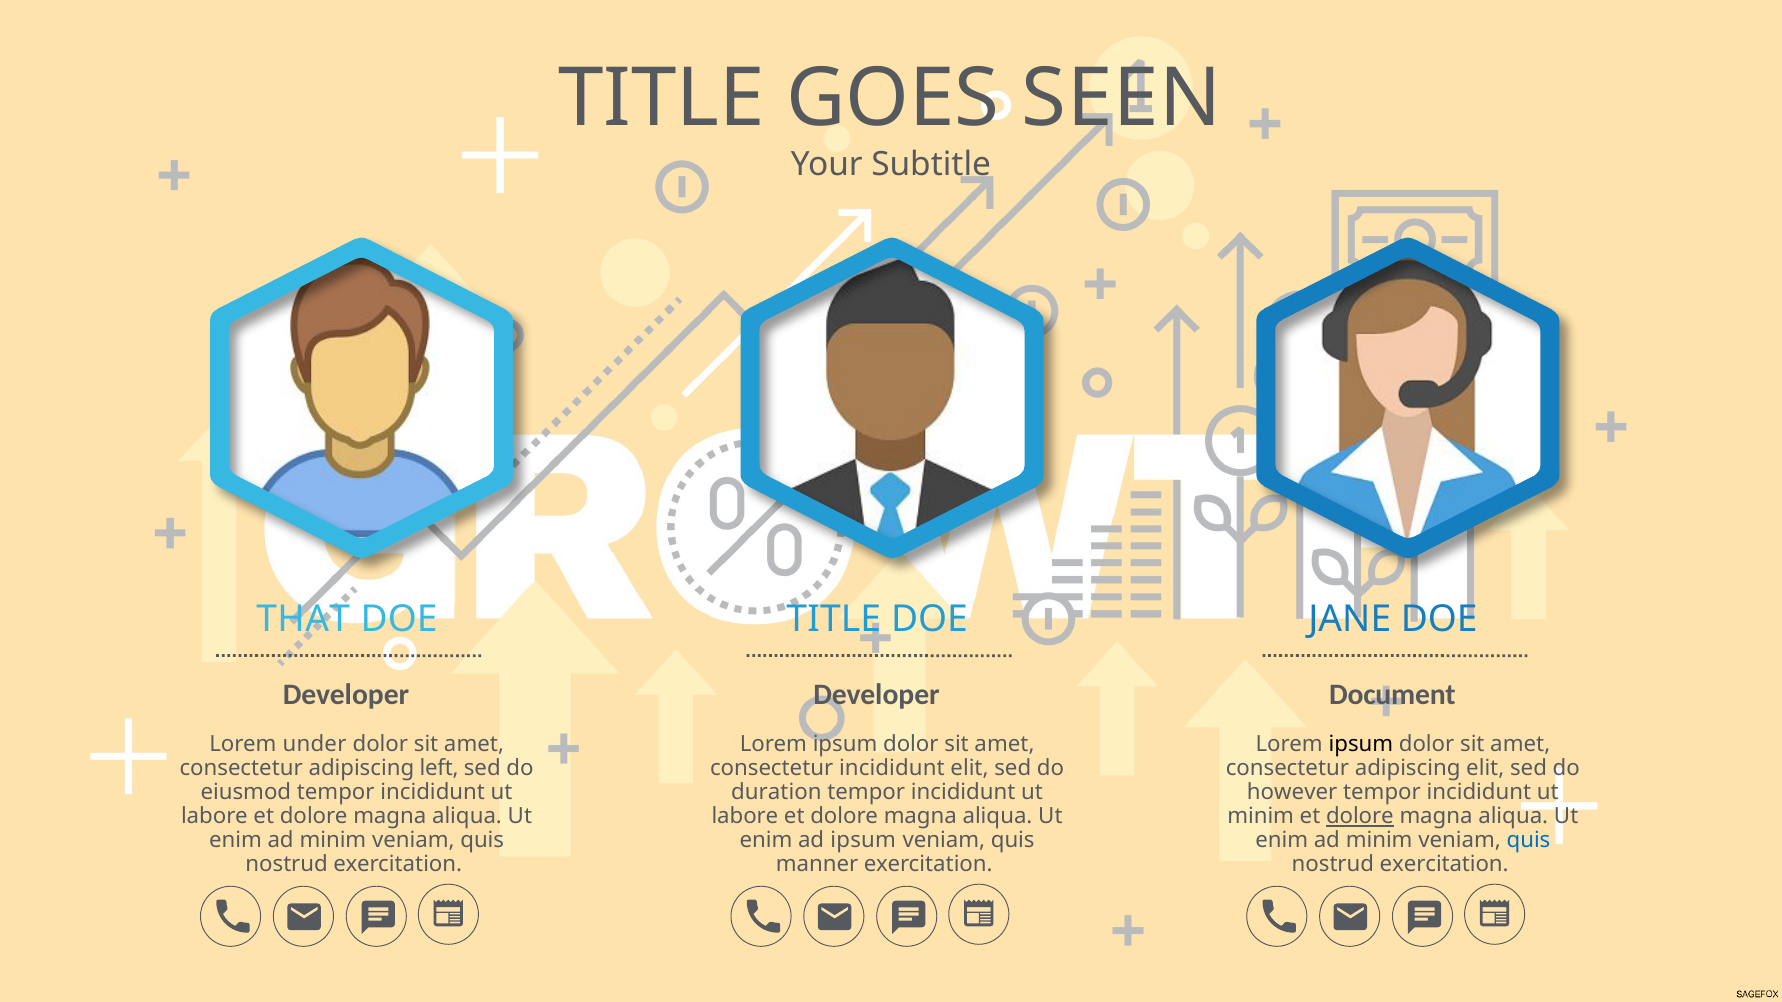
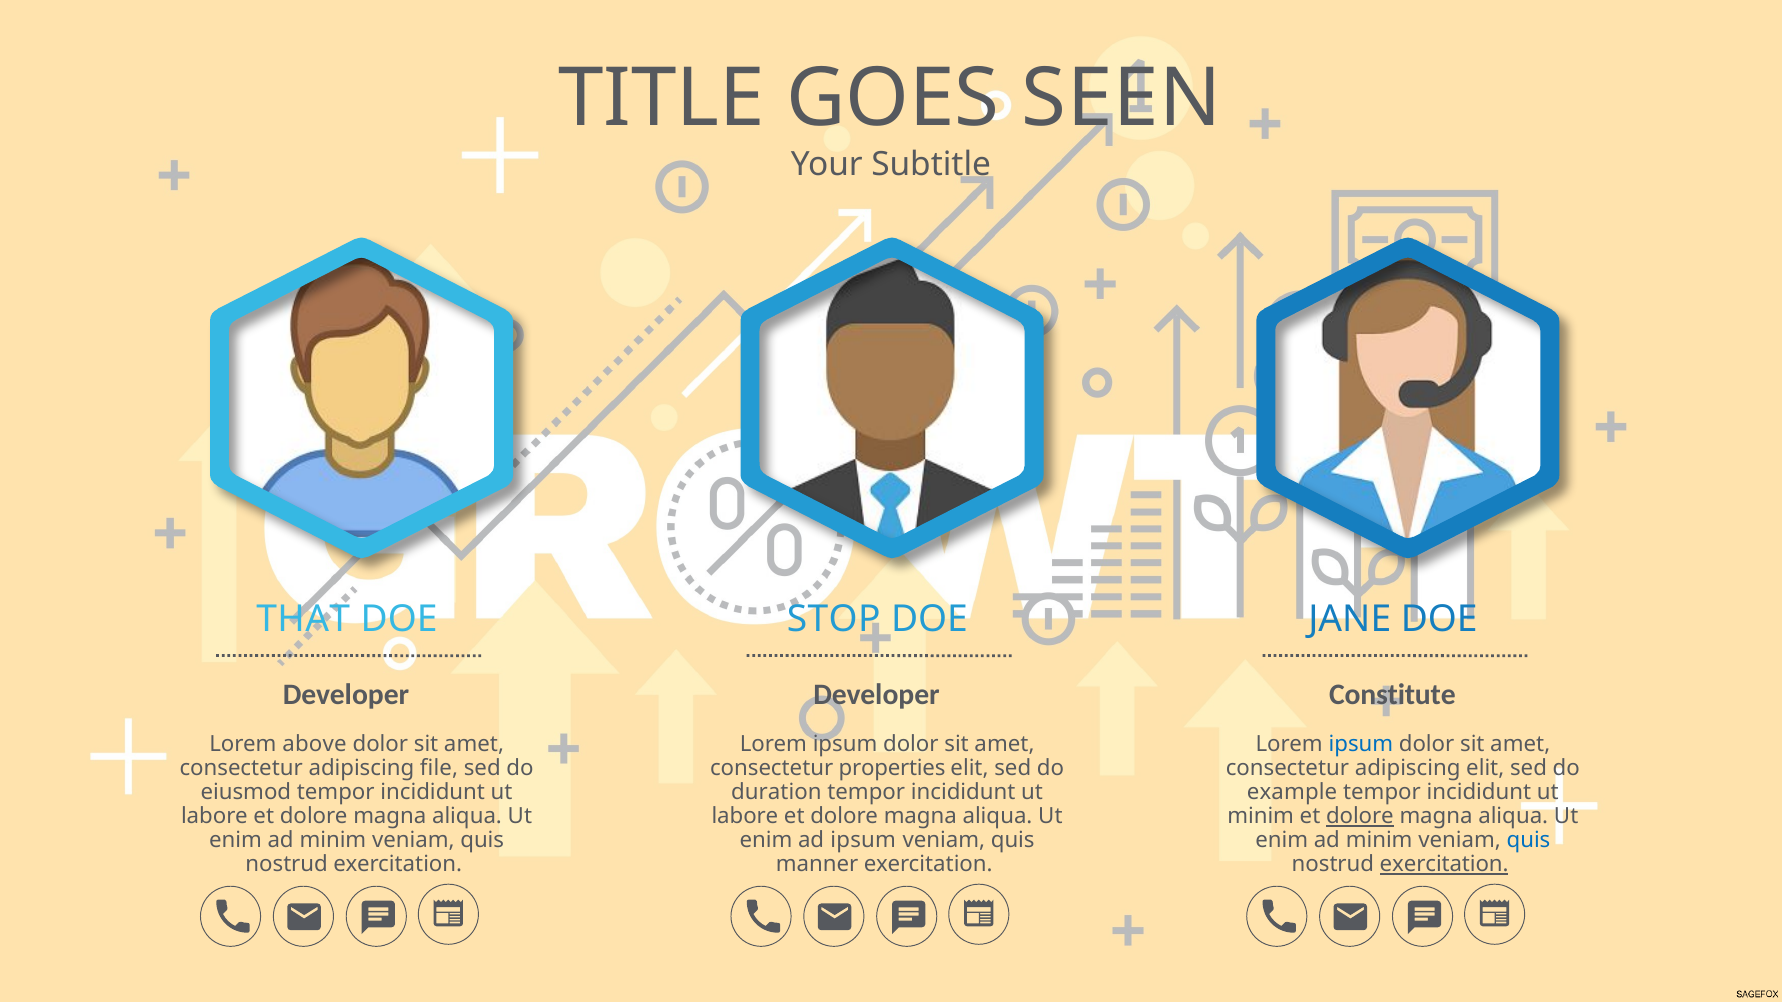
TITLE at (834, 620): TITLE -> STOP
Document: Document -> Constitute
under: under -> above
ipsum at (1361, 745) colour: black -> blue
left: left -> file
consectetur incididunt: incididunt -> properties
however: however -> example
exercitation at (1444, 865) underline: none -> present
